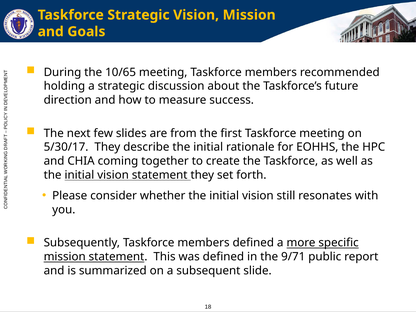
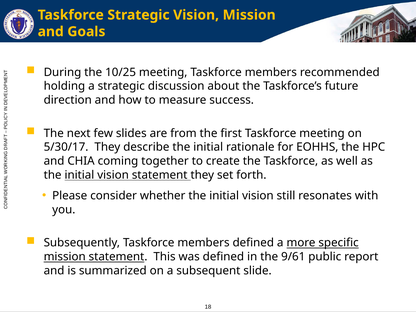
10/65: 10/65 -> 10/25
9/71: 9/71 -> 9/61
